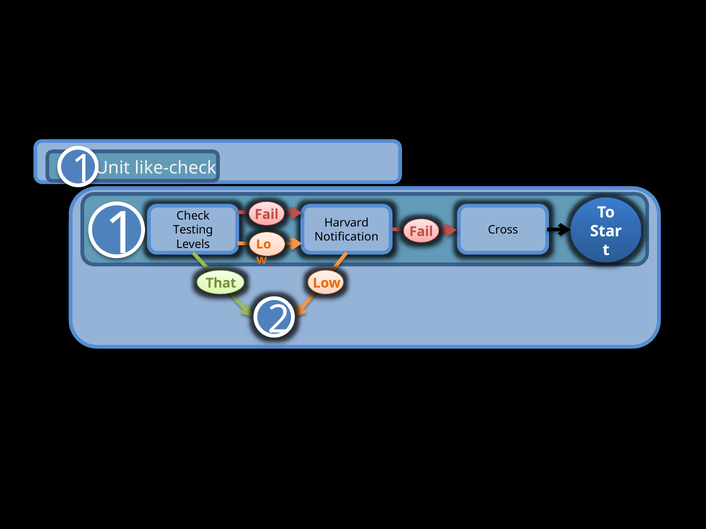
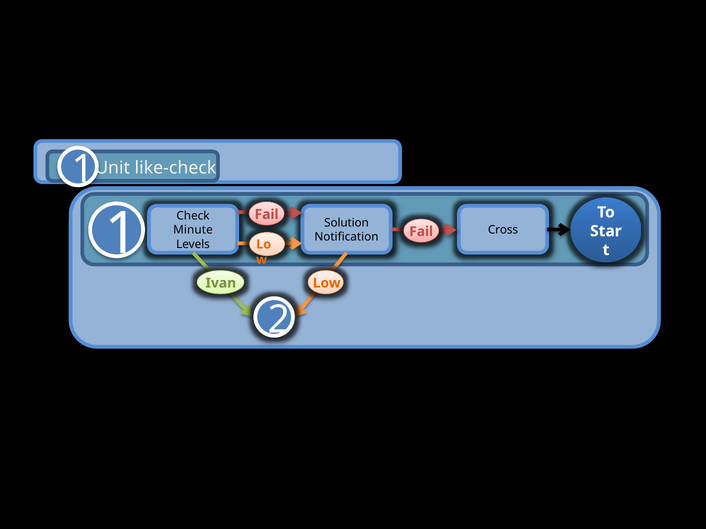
Harvard: Harvard -> Solution
Testing: Testing -> Minute
That: That -> Ivan
